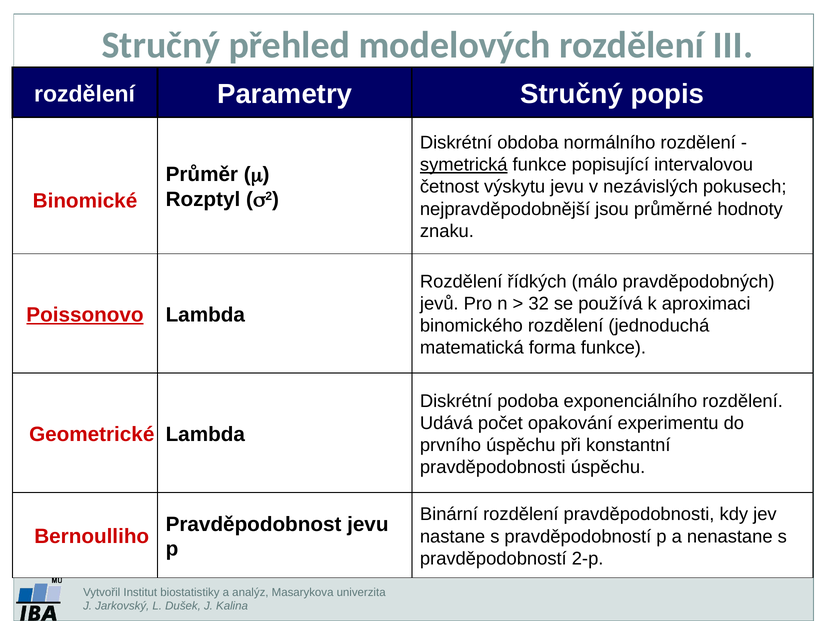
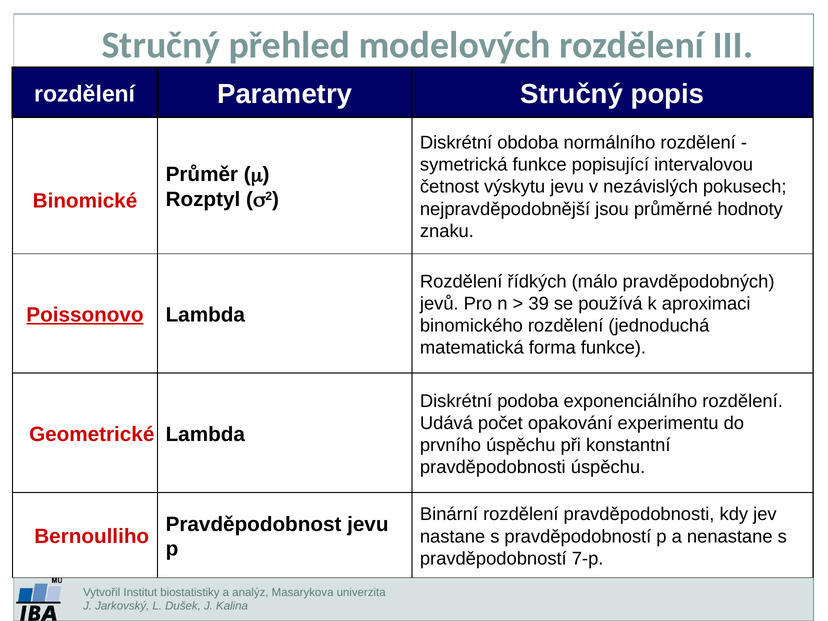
symetrická underline: present -> none
32: 32 -> 39
2-p: 2-p -> 7-p
